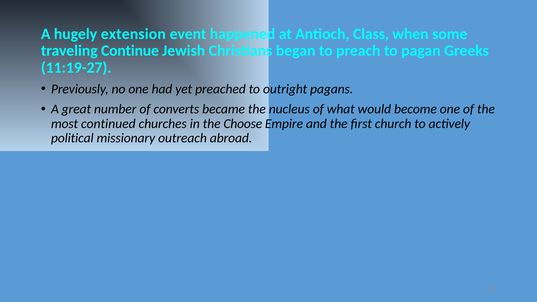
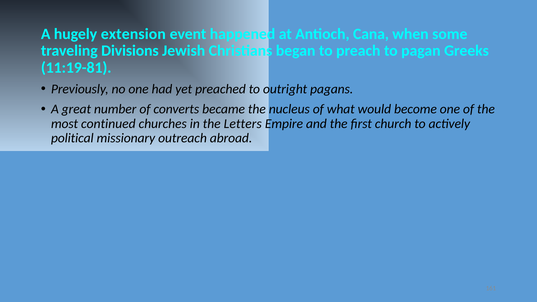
Class: Class -> Cana
Continue: Continue -> Divisions
11:19-27: 11:19-27 -> 11:19-81
Choose: Choose -> Letters
